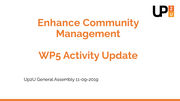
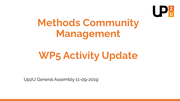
Enhance: Enhance -> Methods
